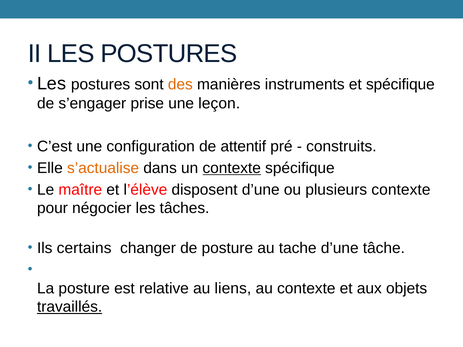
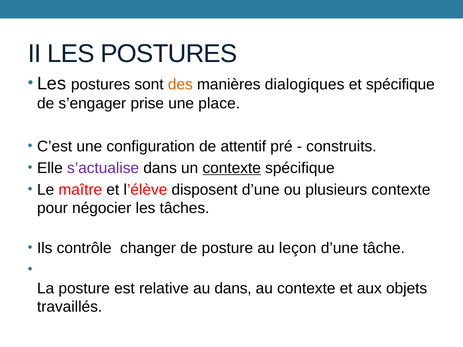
instruments: instruments -> dialogiques
leçon: leçon -> place
s’actualise colour: orange -> purple
certains: certains -> contrôle
tache: tache -> leçon
au liens: liens -> dans
travaillés underline: present -> none
